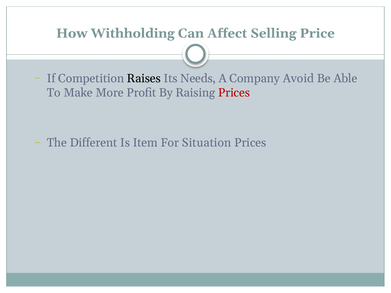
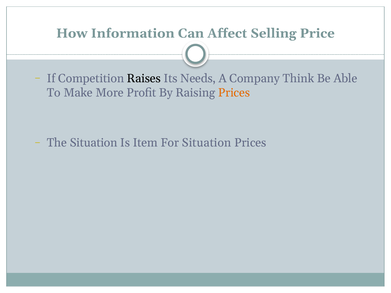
Withholding: Withholding -> Information
Avoid: Avoid -> Think
Prices at (234, 93) colour: red -> orange
The Different: Different -> Situation
